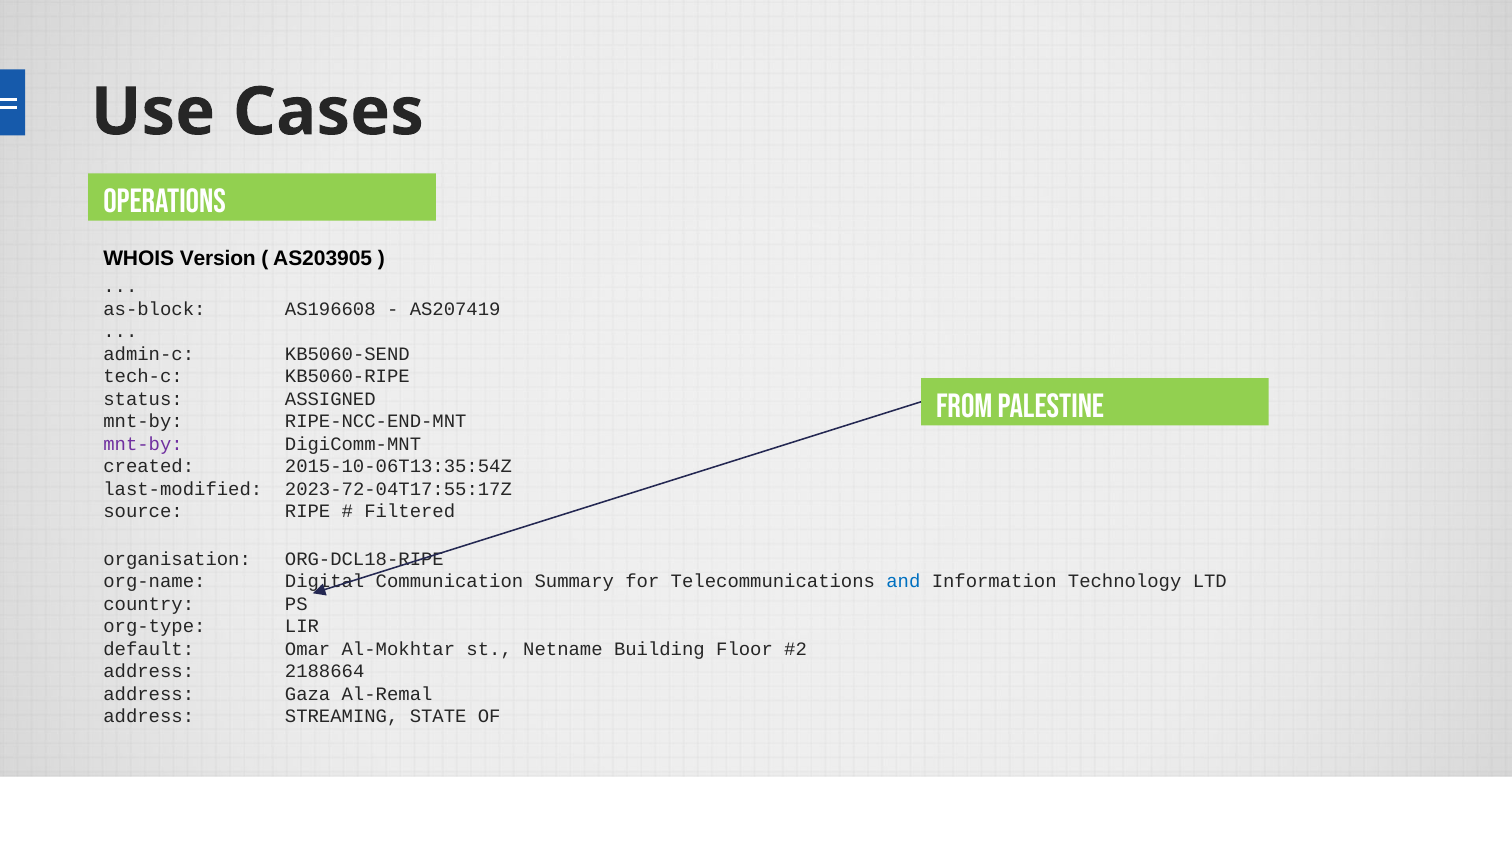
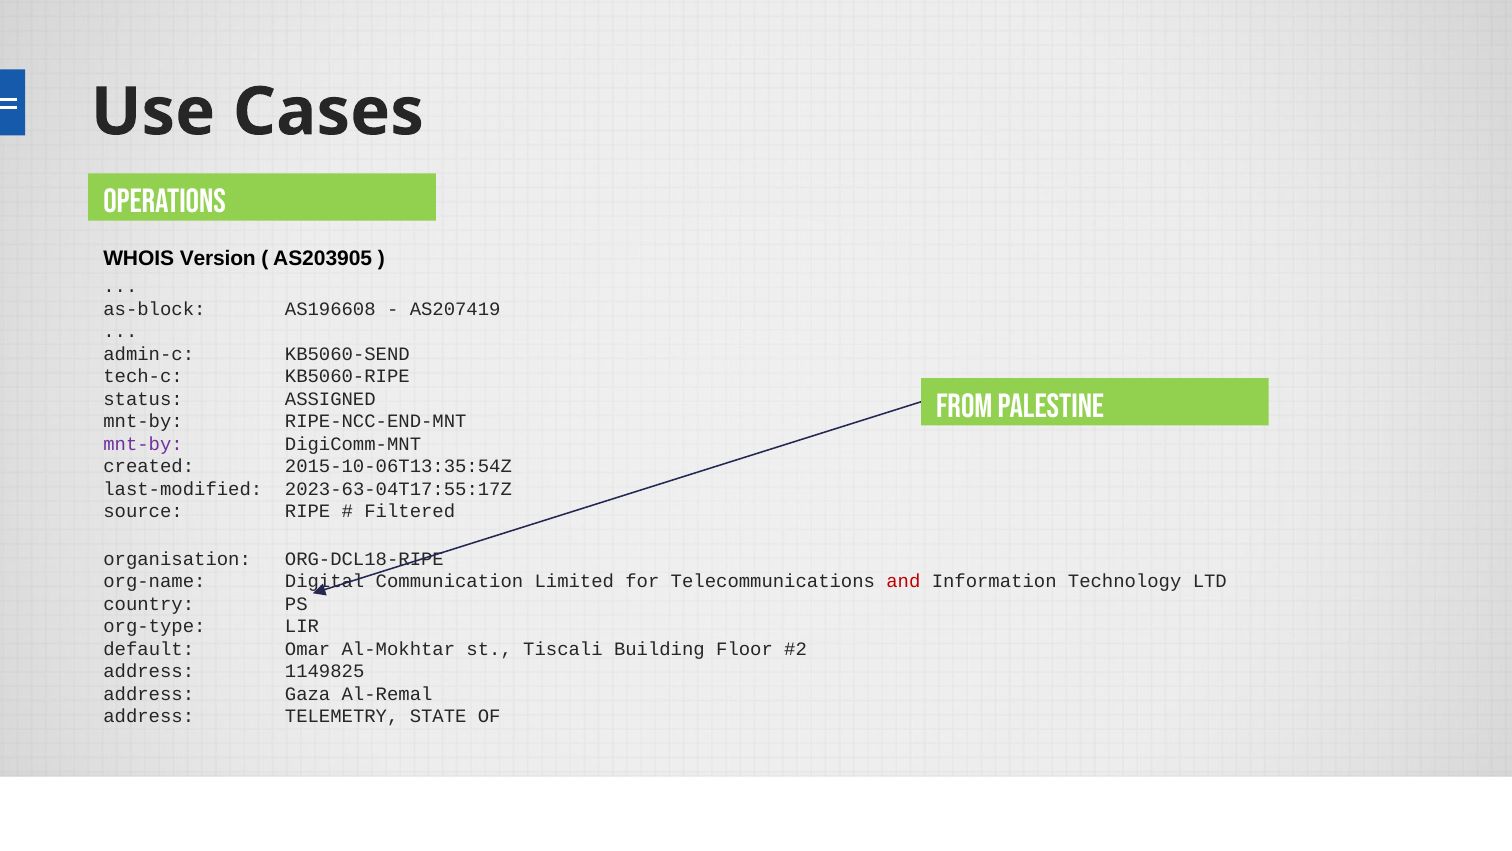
2023-72-04T17:55:17Z: 2023-72-04T17:55:17Z -> 2023-63-04T17:55:17Z
Summary: Summary -> Limited
and colour: blue -> red
Netname: Netname -> Tiscali
2188664: 2188664 -> 1149825
STREAMING: STREAMING -> TELEMETRY
